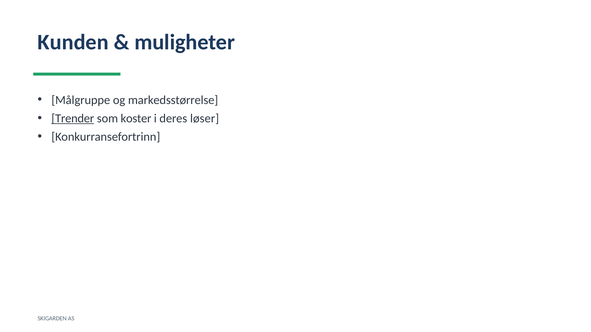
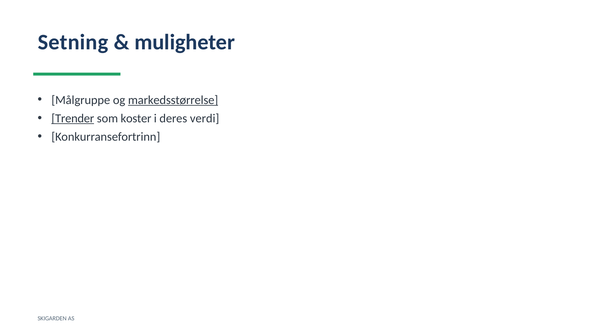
Kunden: Kunden -> Setning
markedsstørrelse underline: none -> present
løser: løser -> verdi
